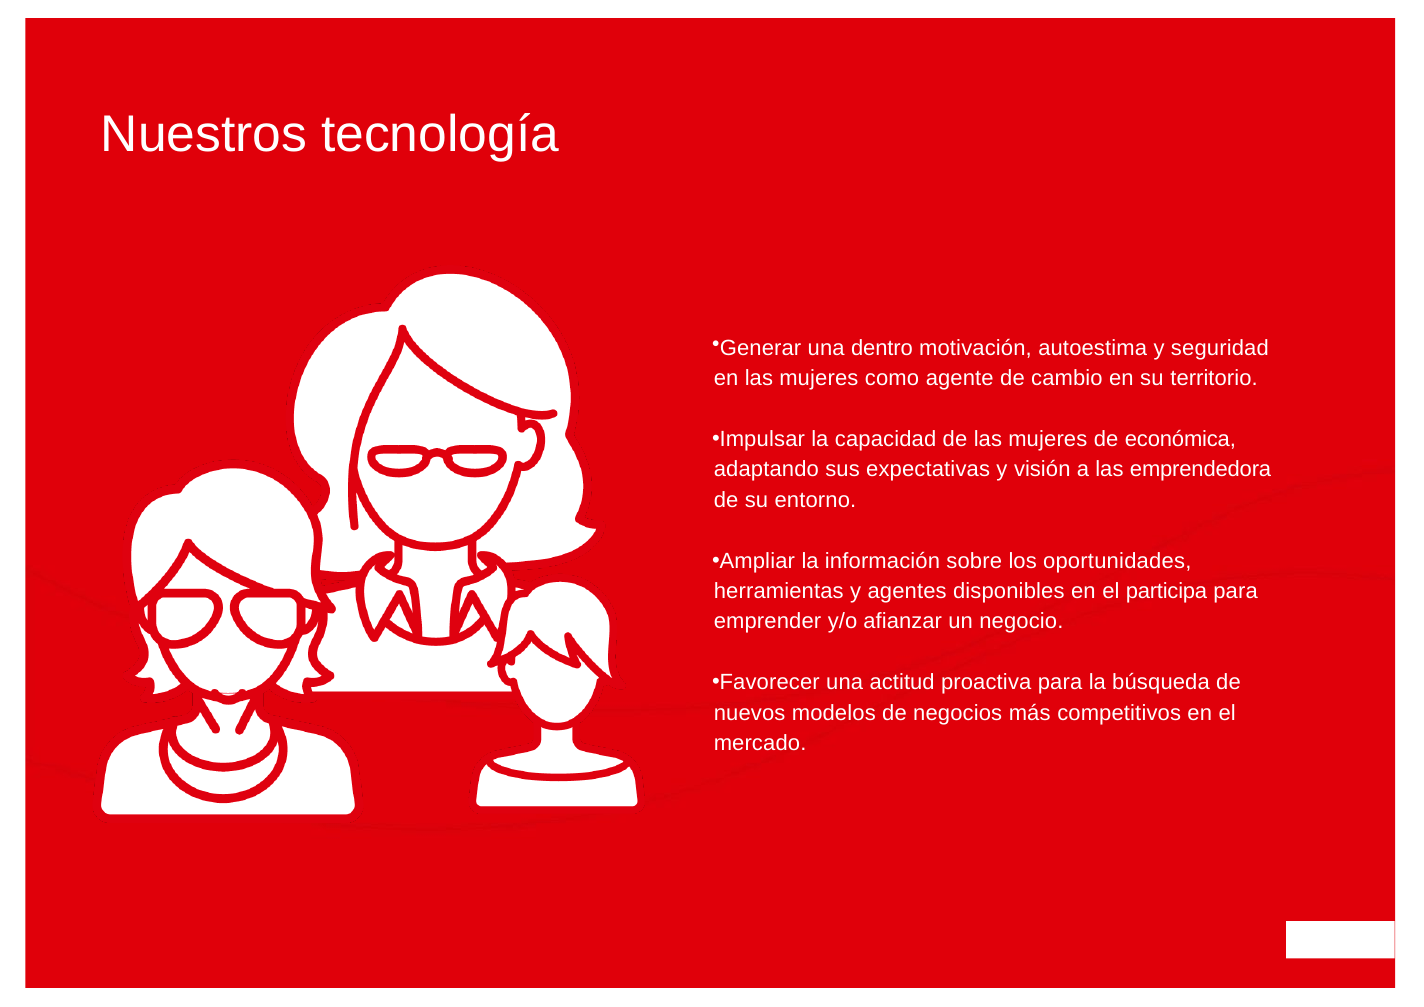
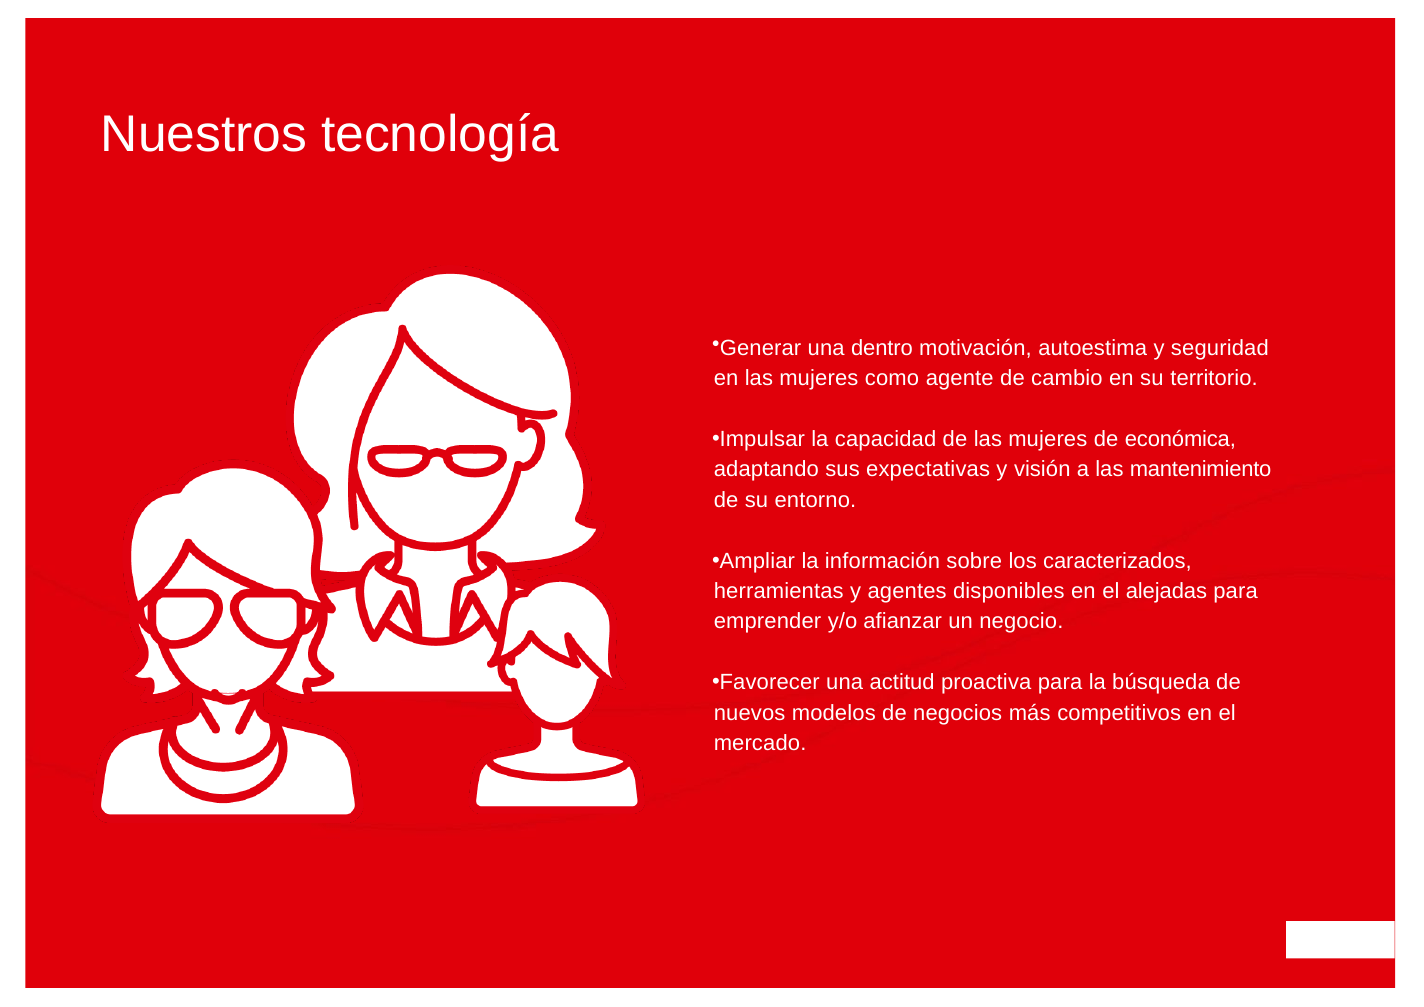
emprendedora: emprendedora -> mantenimiento
oportunidades: oportunidades -> caracterizados
participa: participa -> alejadas
